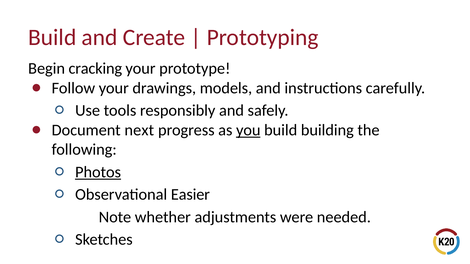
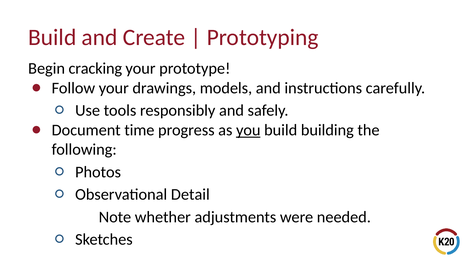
next: next -> time
Photos underline: present -> none
Easier: Easier -> Detail
